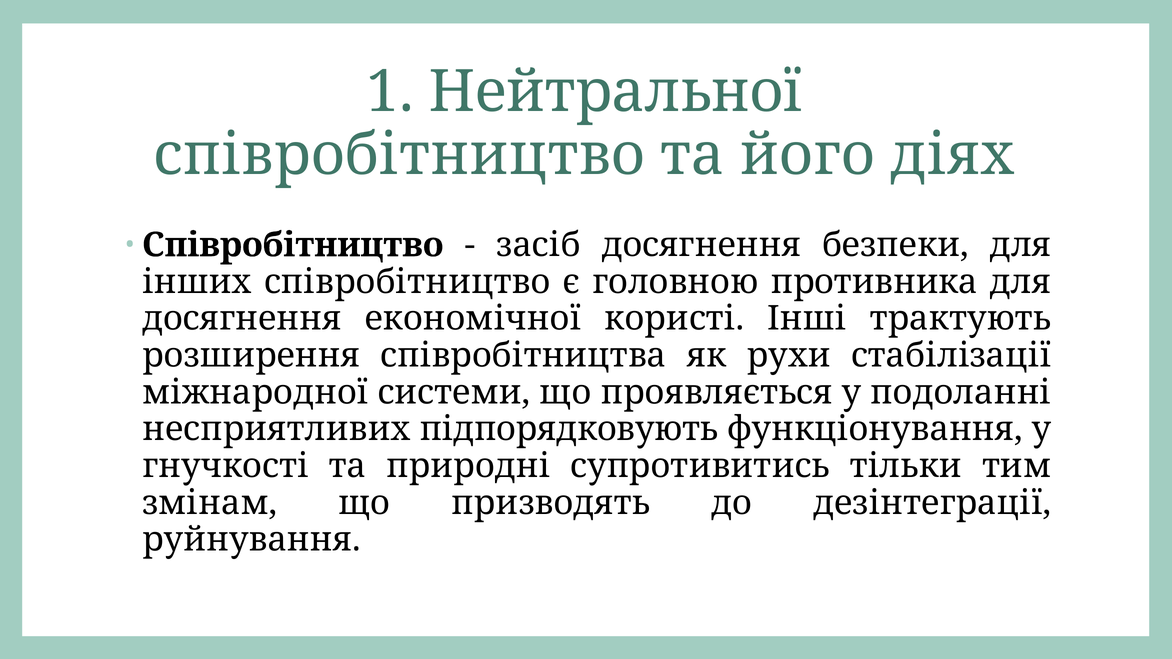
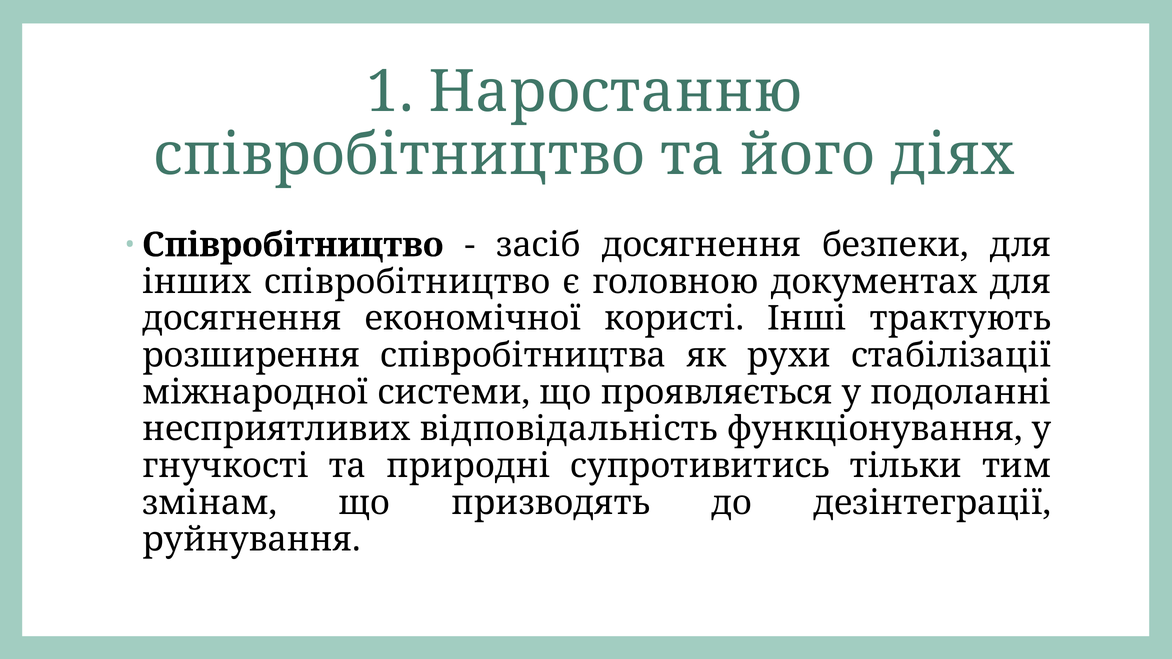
Нейтральної: Нейтральної -> Наростанню
противника: противника -> документах
підпорядковують: підпорядковують -> відповідальність
